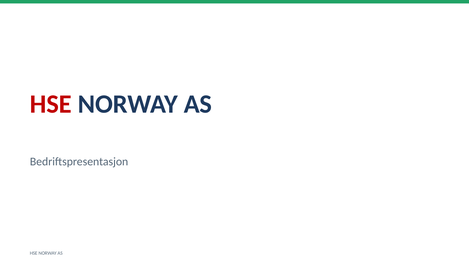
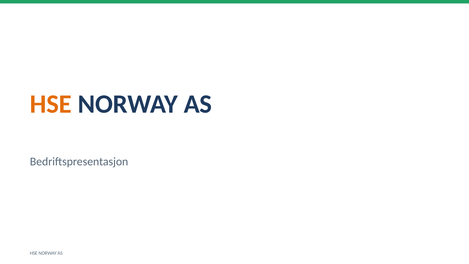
HSE at (51, 104) colour: red -> orange
